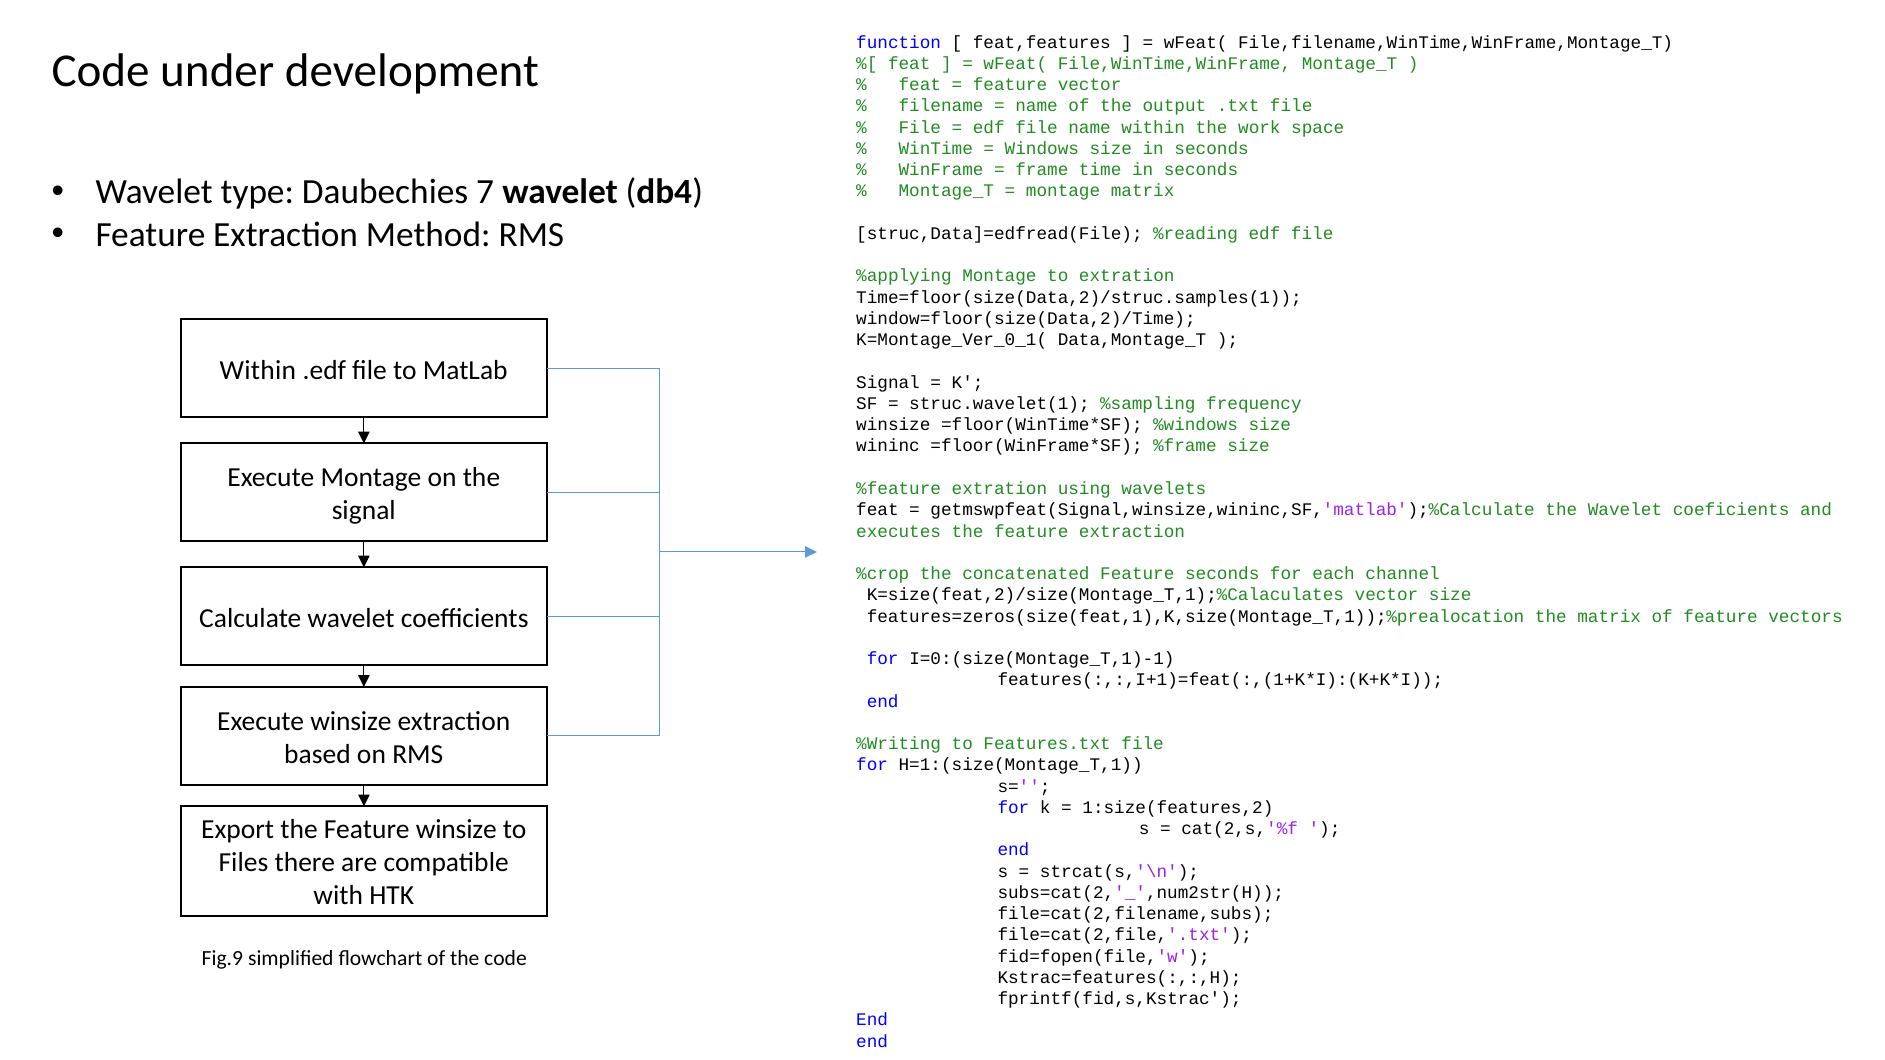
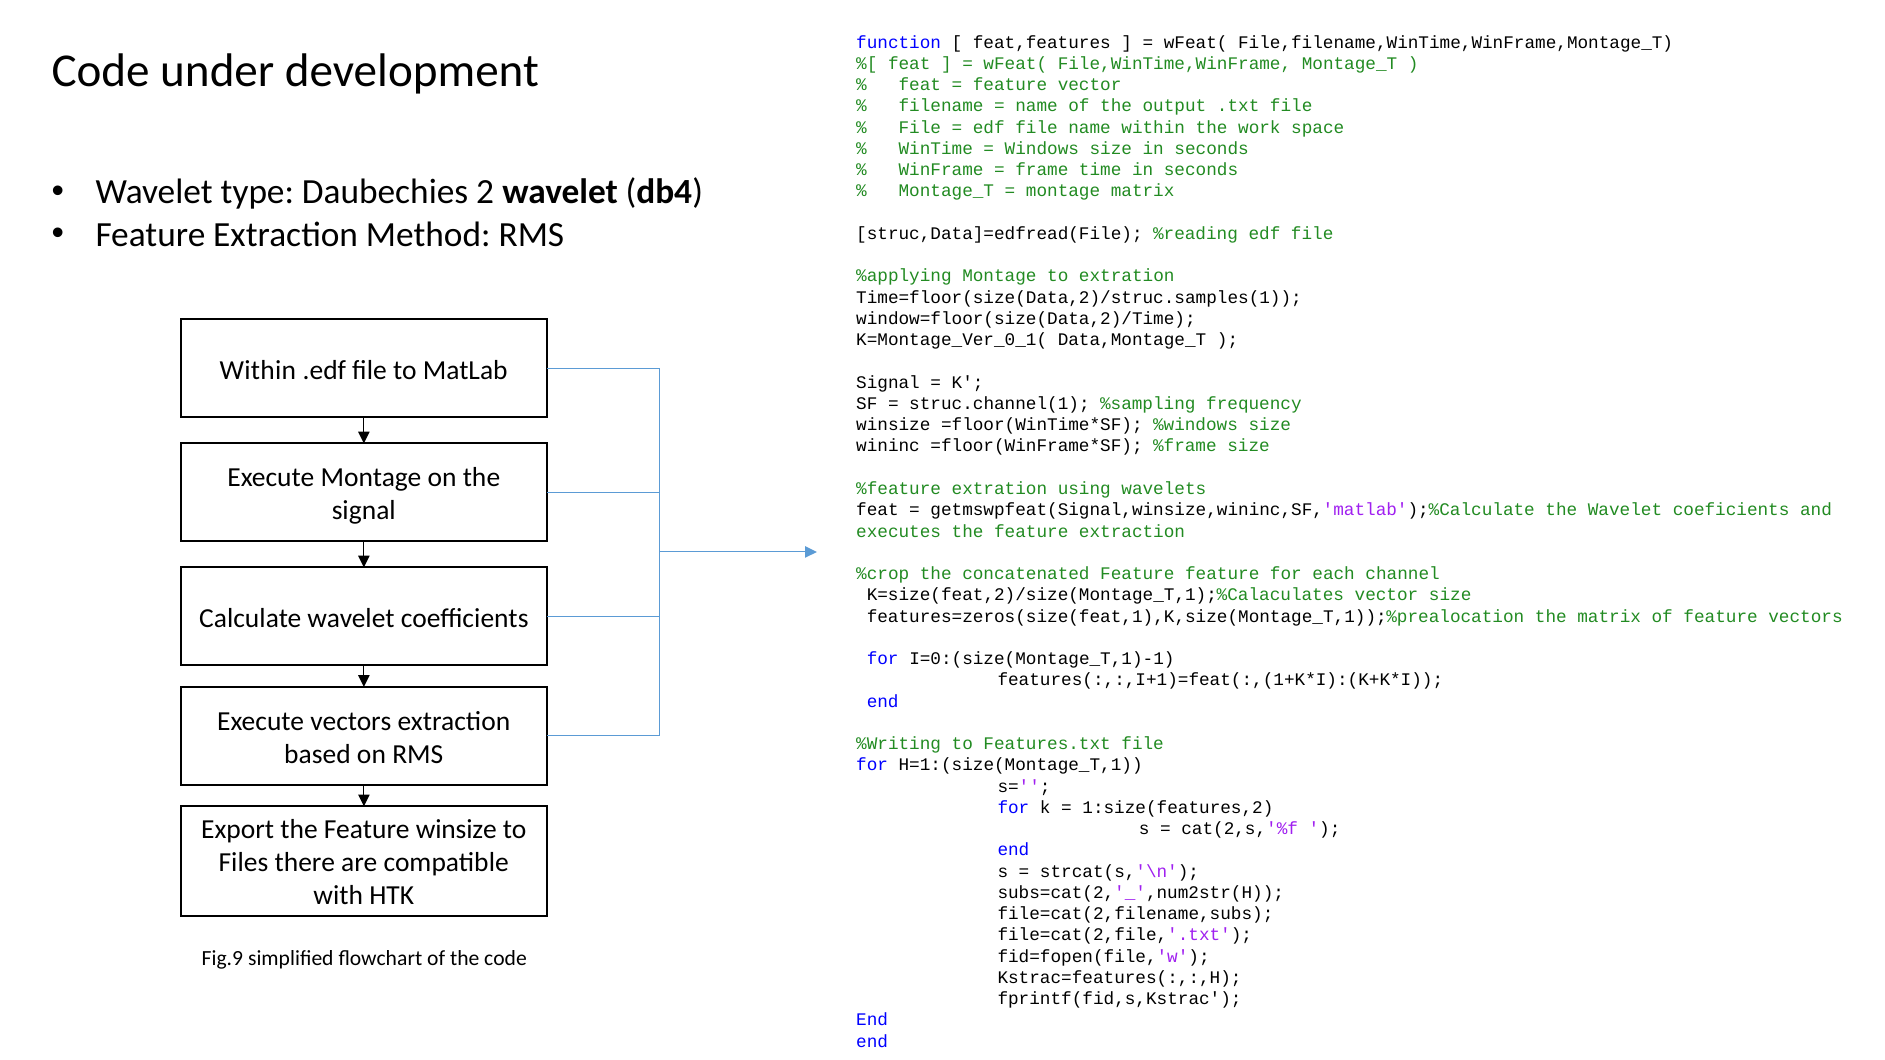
7: 7 -> 2
struc.wavelet(1: struc.wavelet(1 -> struc.channel(1
Feature seconds: seconds -> feature
Execute winsize: winsize -> vectors
